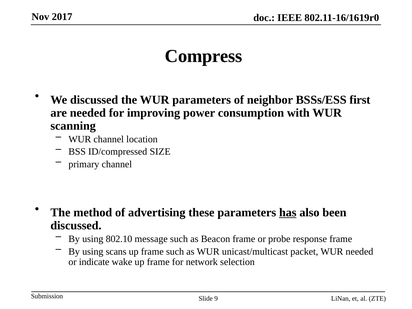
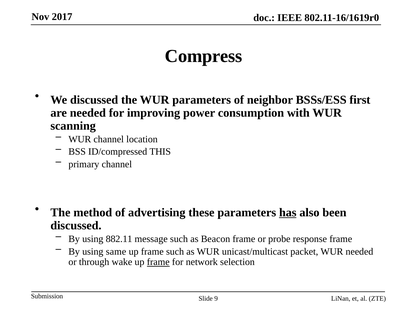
SIZE: SIZE -> THIS
802.10: 802.10 -> 882.11
scans: scans -> same
indicate: indicate -> through
frame at (158, 262) underline: none -> present
